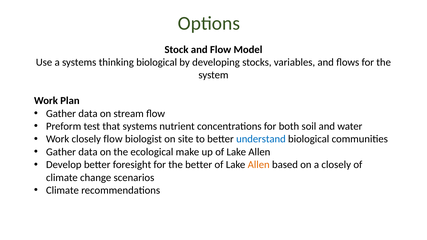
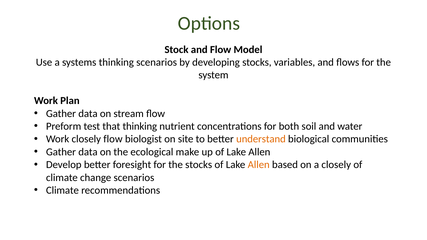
thinking biological: biological -> scenarios
that systems: systems -> thinking
understand colour: blue -> orange
the better: better -> stocks
